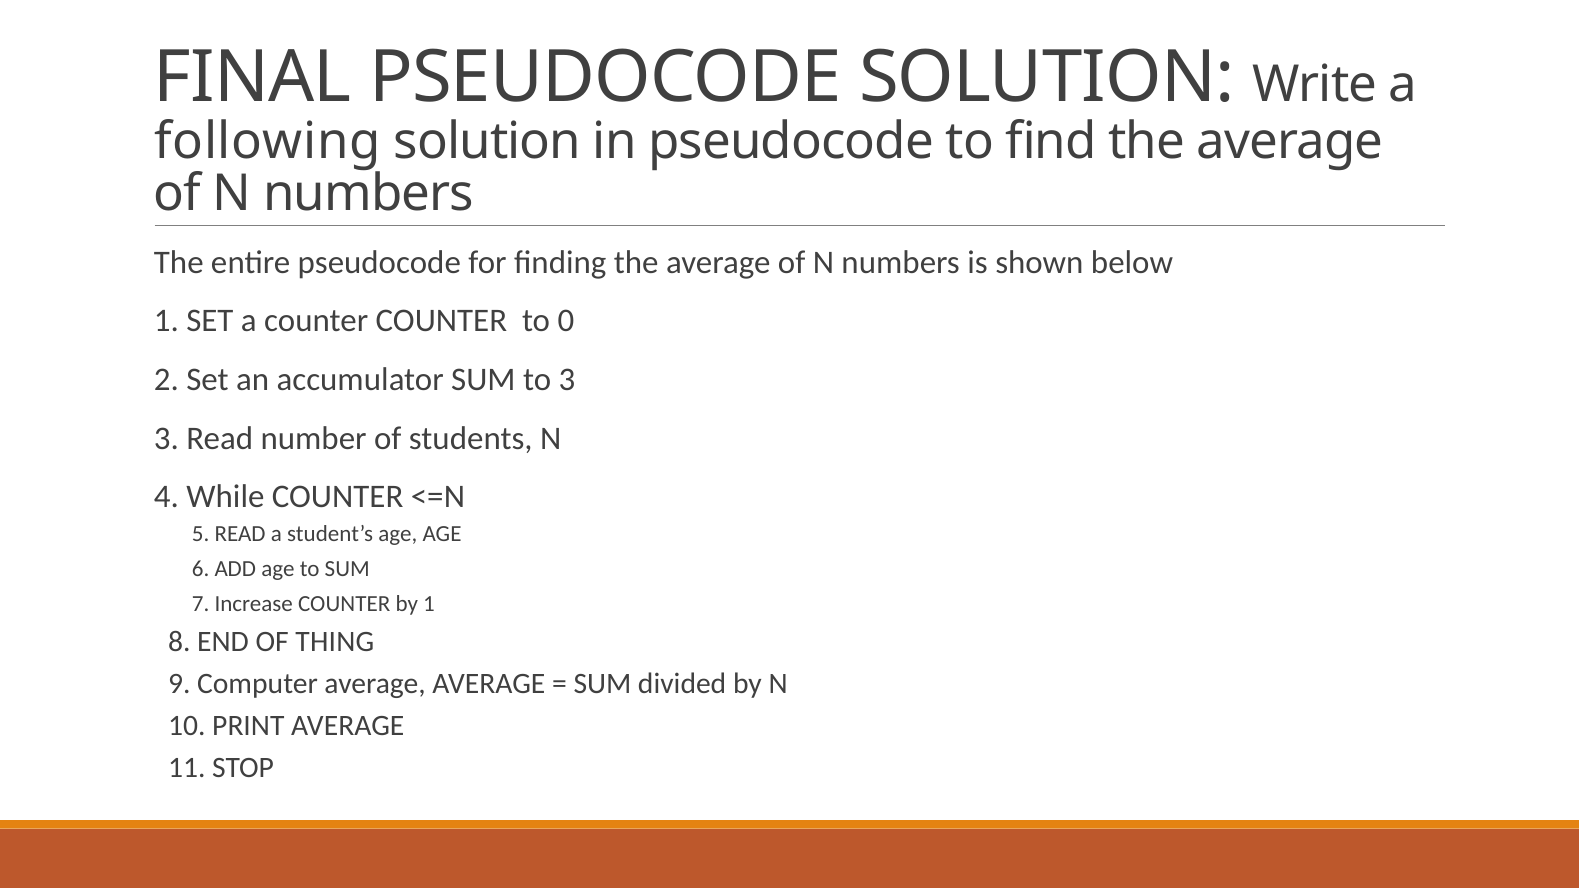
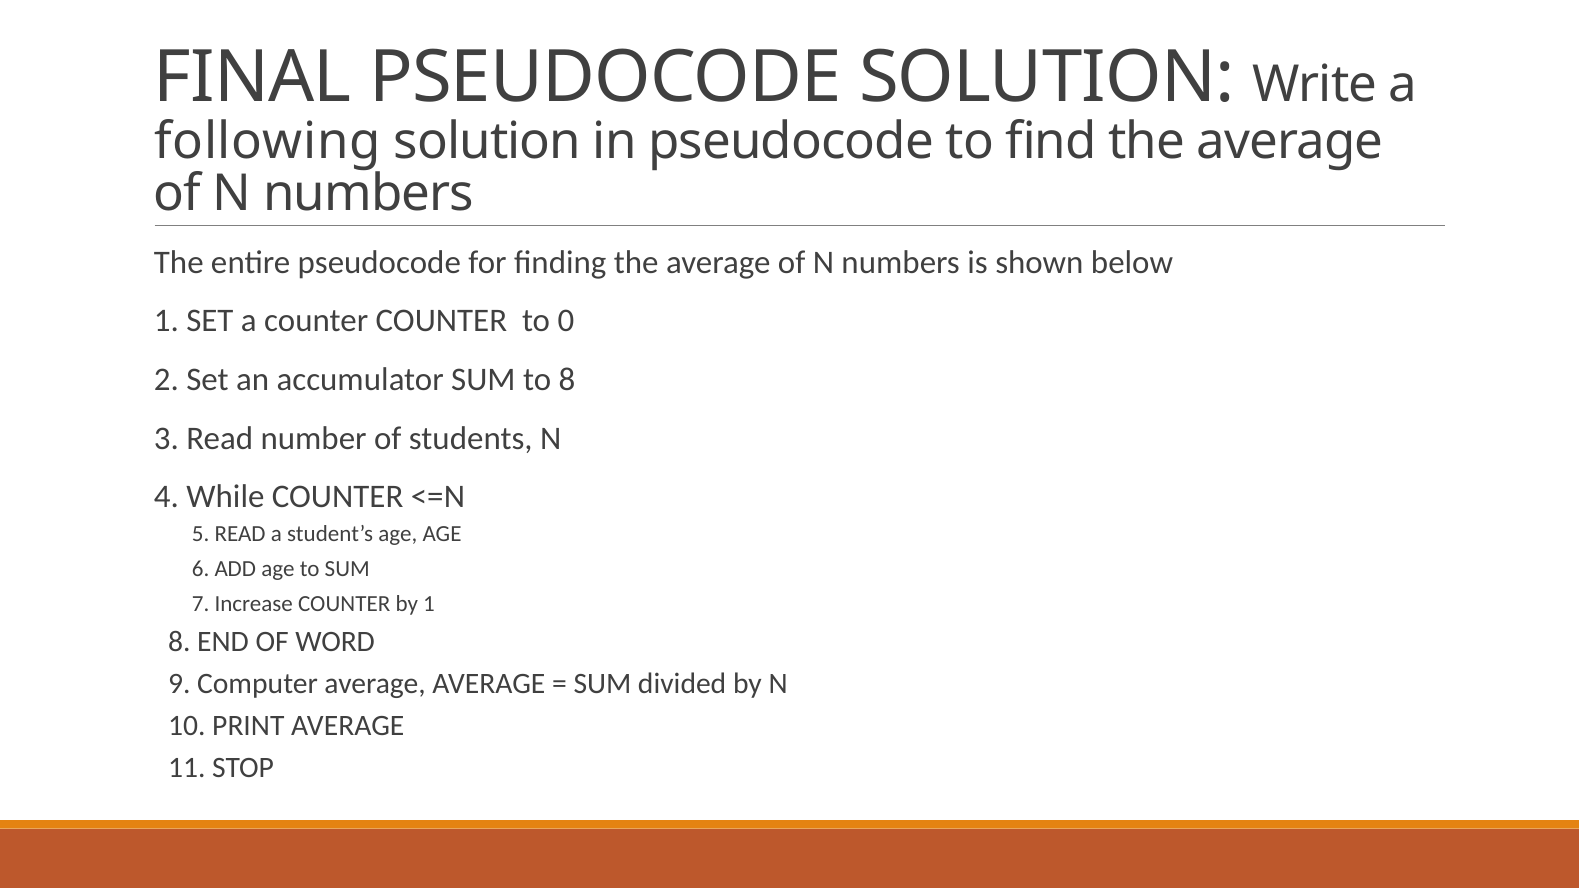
to 3: 3 -> 8
THING: THING -> WORD
